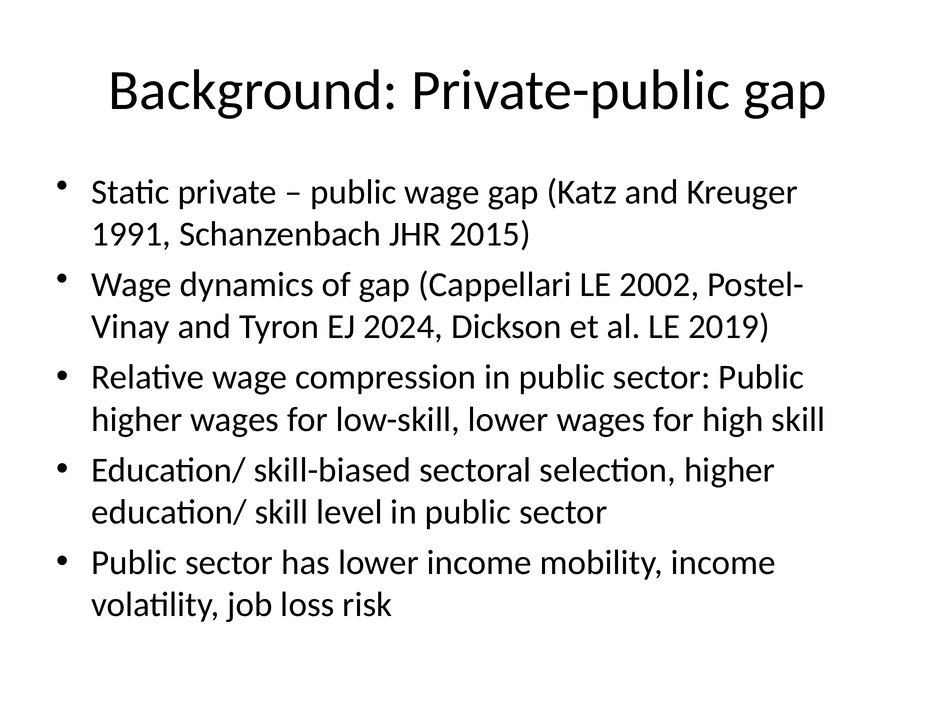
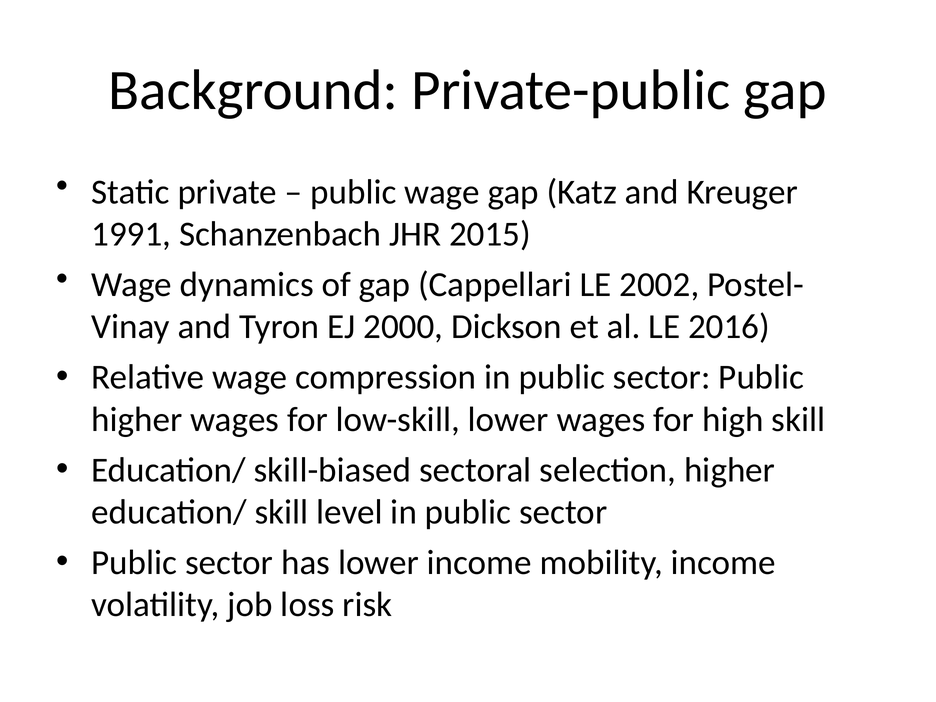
2024: 2024 -> 2000
2019: 2019 -> 2016
